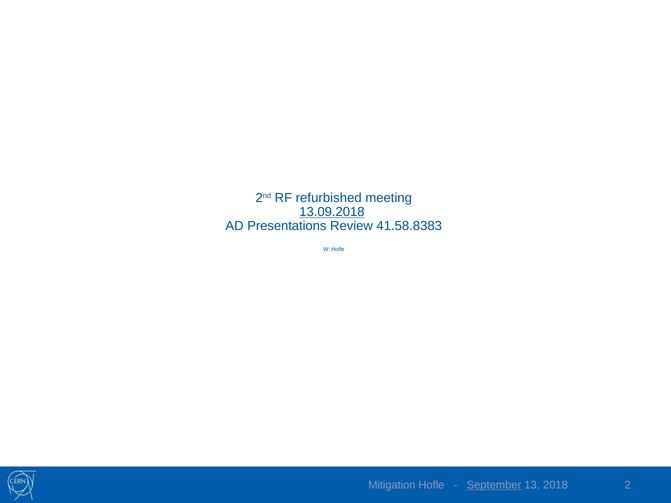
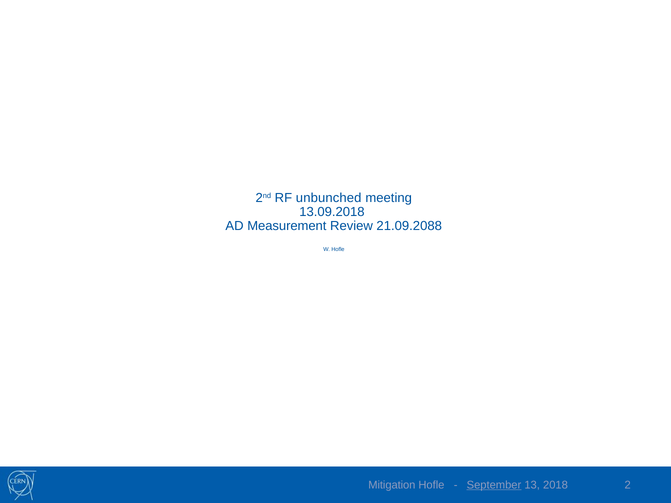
refurbished: refurbished -> unbunched
13.09.2018 underline: present -> none
Presentations: Presentations -> Measurement
41.58.8383: 41.58.8383 -> 21.09.2088
